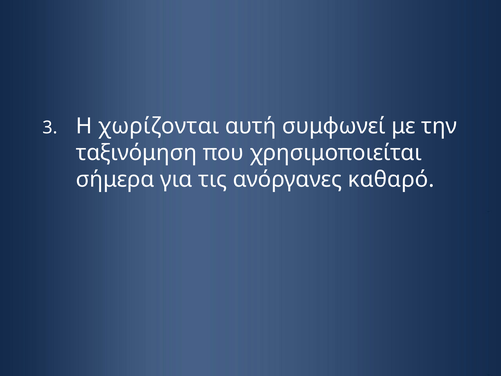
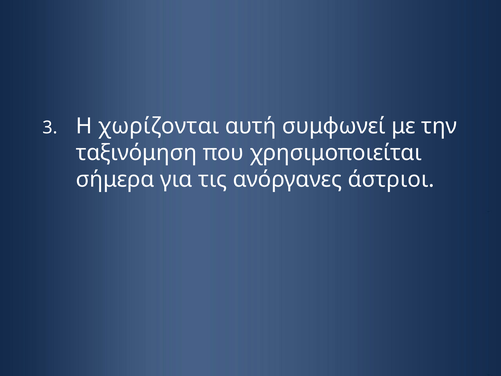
καθαρό: καθαρό -> άστριοι
